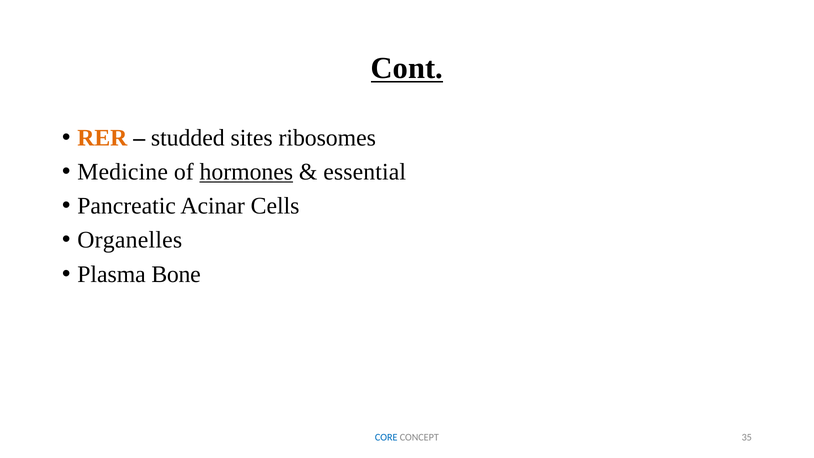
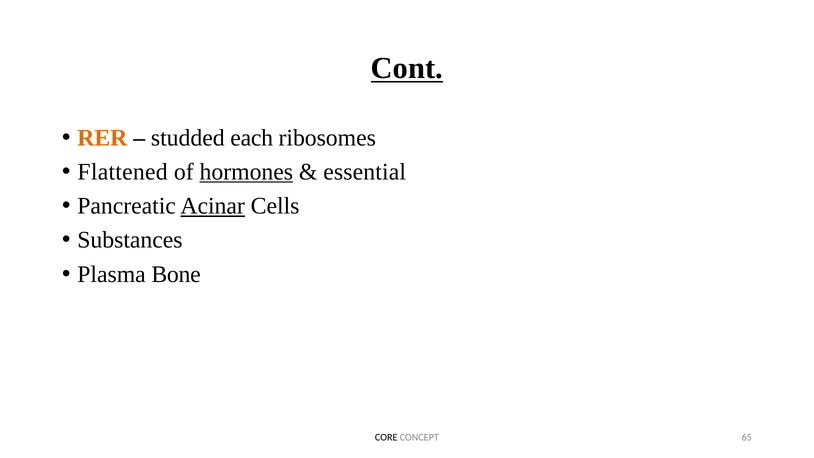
sites: sites -> each
Medicine: Medicine -> Flattened
Acinar underline: none -> present
Organelles: Organelles -> Substances
CORE colour: blue -> black
35: 35 -> 65
